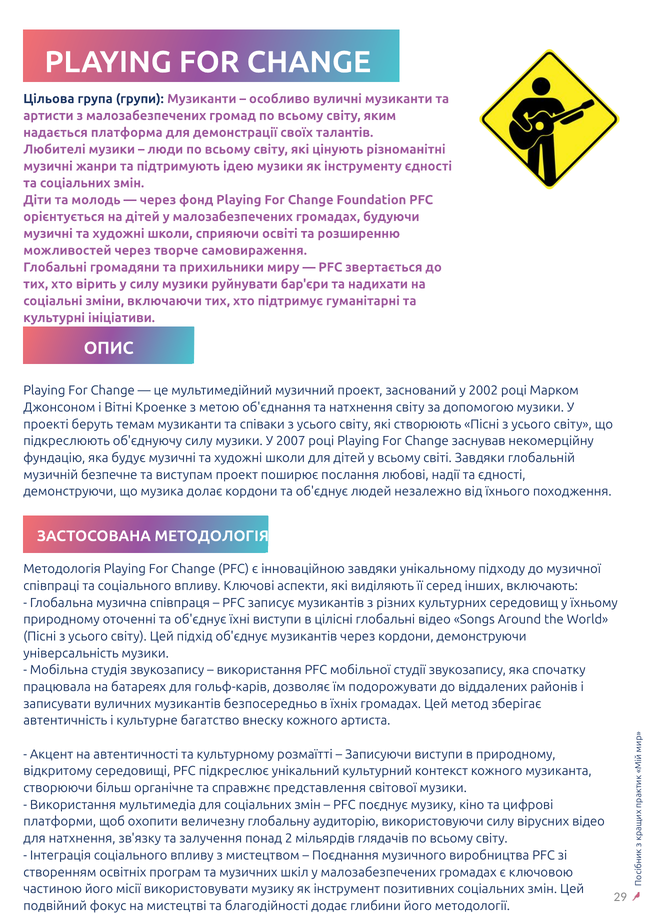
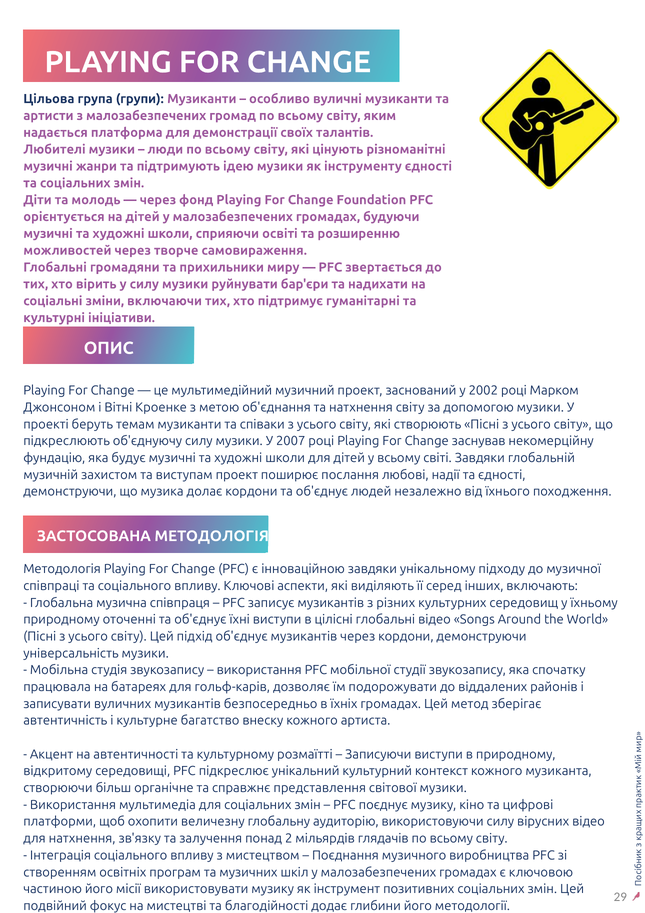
безпечне: безпечне -> захистом
